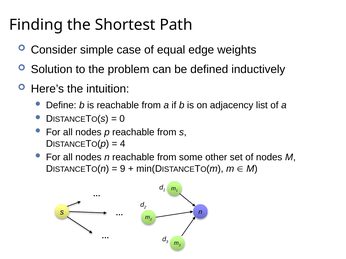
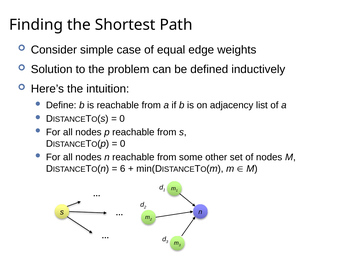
4 at (123, 144): 4 -> 0
9: 9 -> 6
